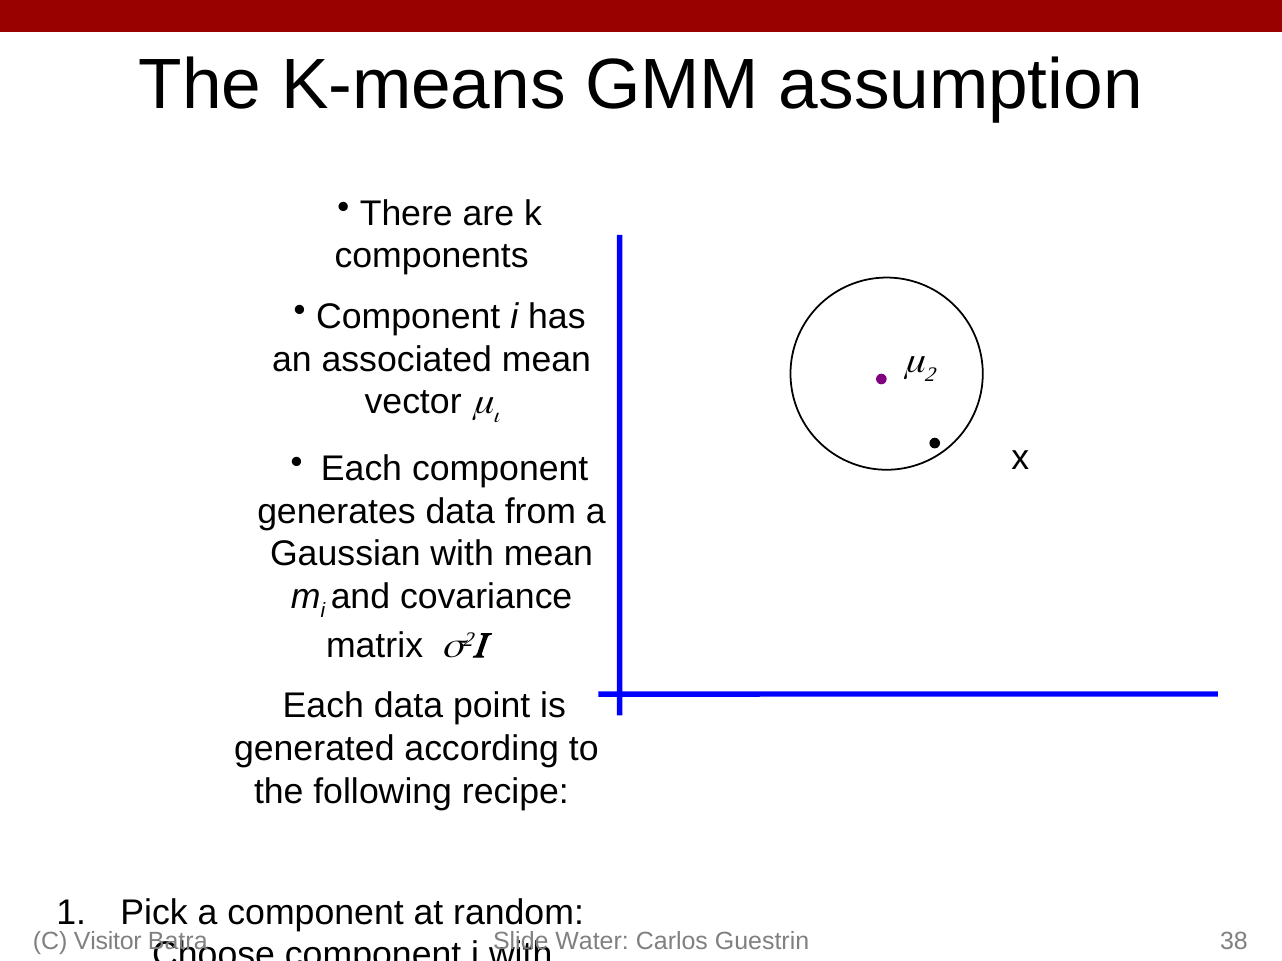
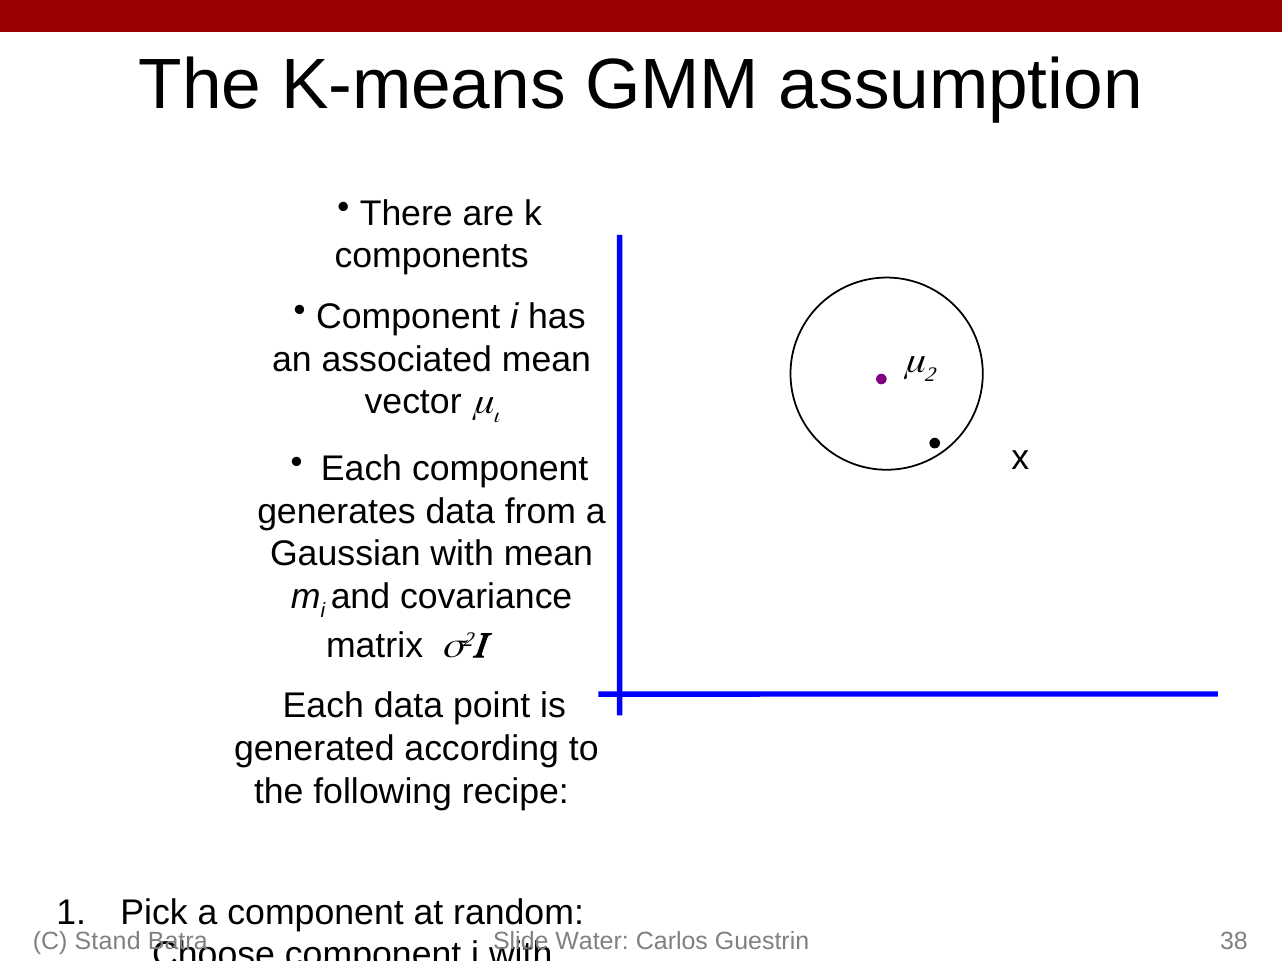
Visitor: Visitor -> Stand
